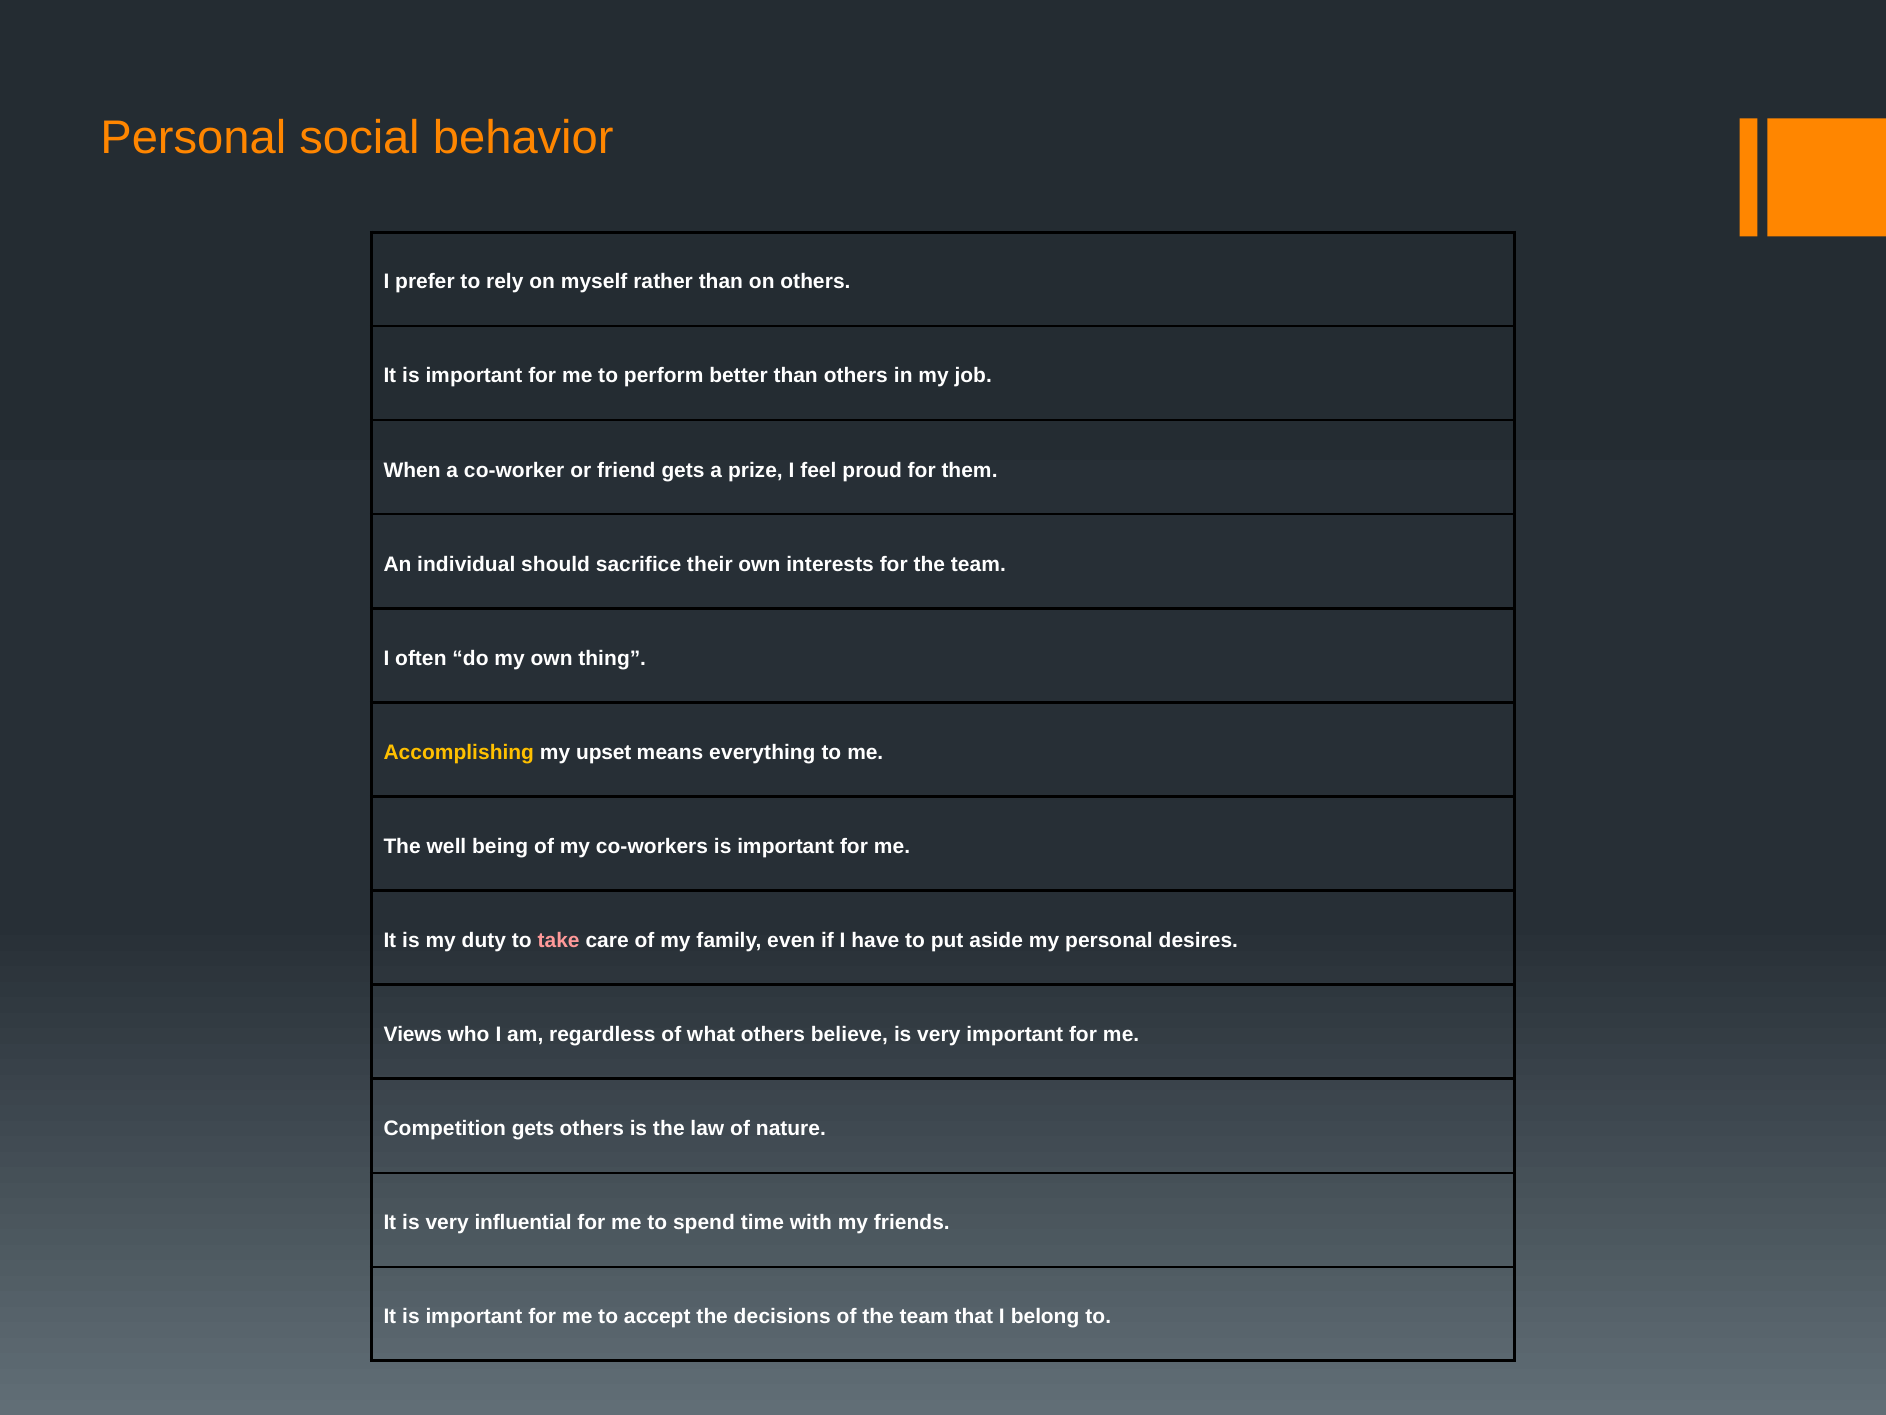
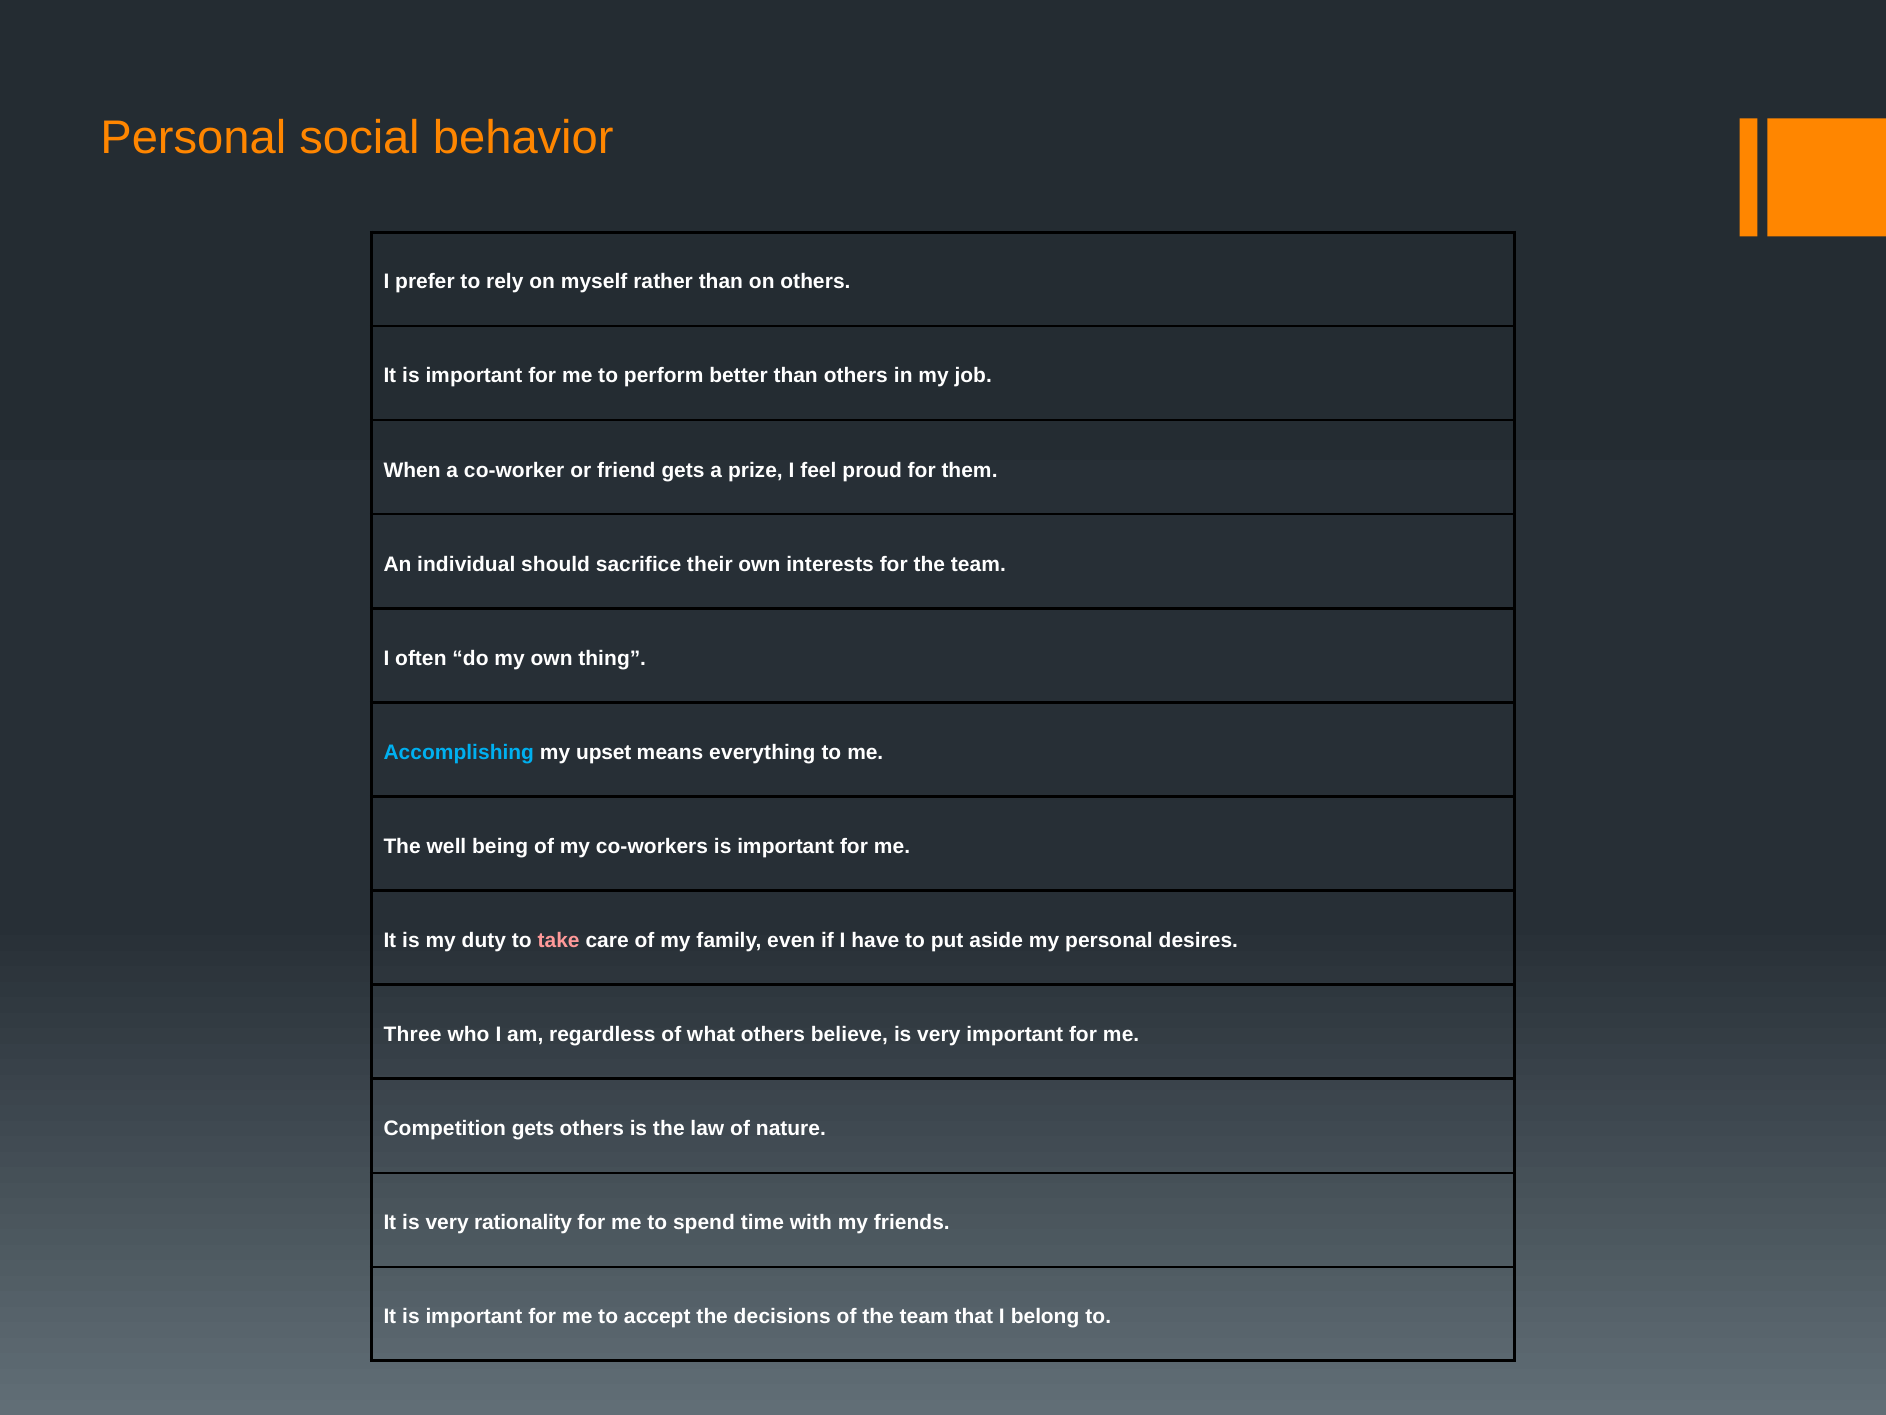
Accomplishing colour: yellow -> light blue
Views: Views -> Three
influential: influential -> rationality
